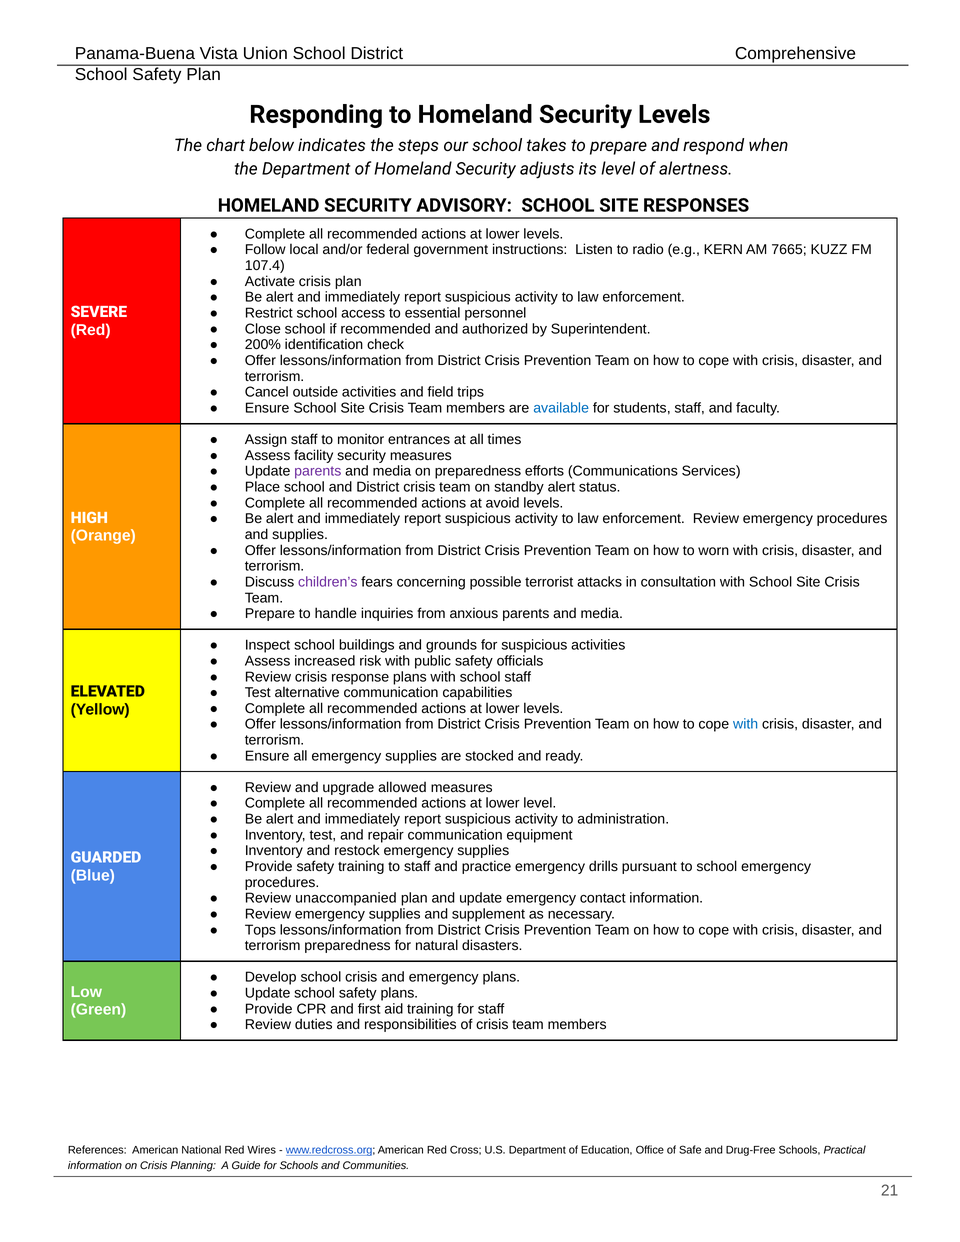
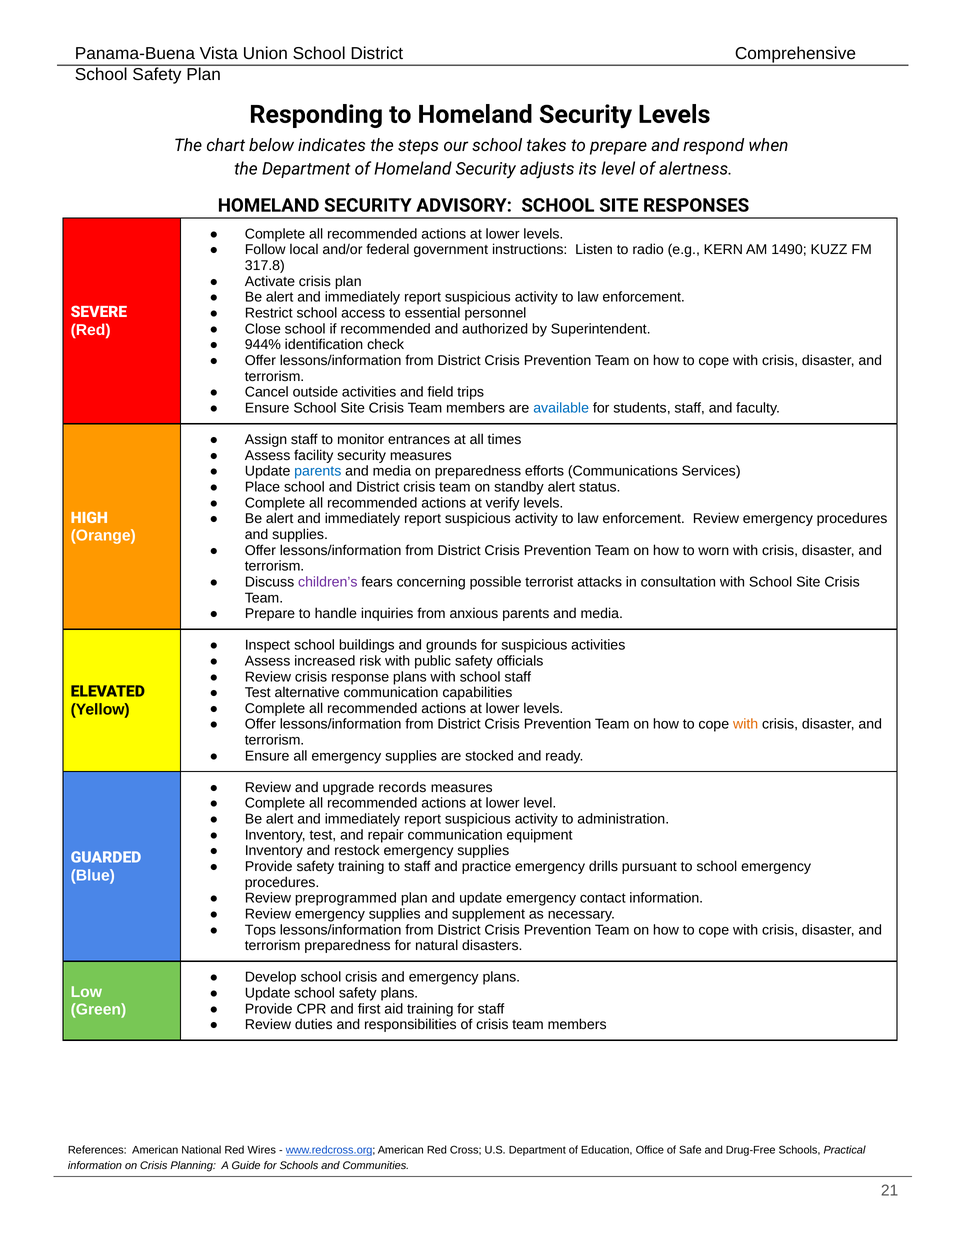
7665: 7665 -> 1490
107.4: 107.4 -> 317.8
200%: 200% -> 944%
parents at (318, 471) colour: purple -> blue
avoid: avoid -> verify
with at (746, 725) colour: blue -> orange
allowed: allowed -> records
unaccompanied: unaccompanied -> preprogrammed
